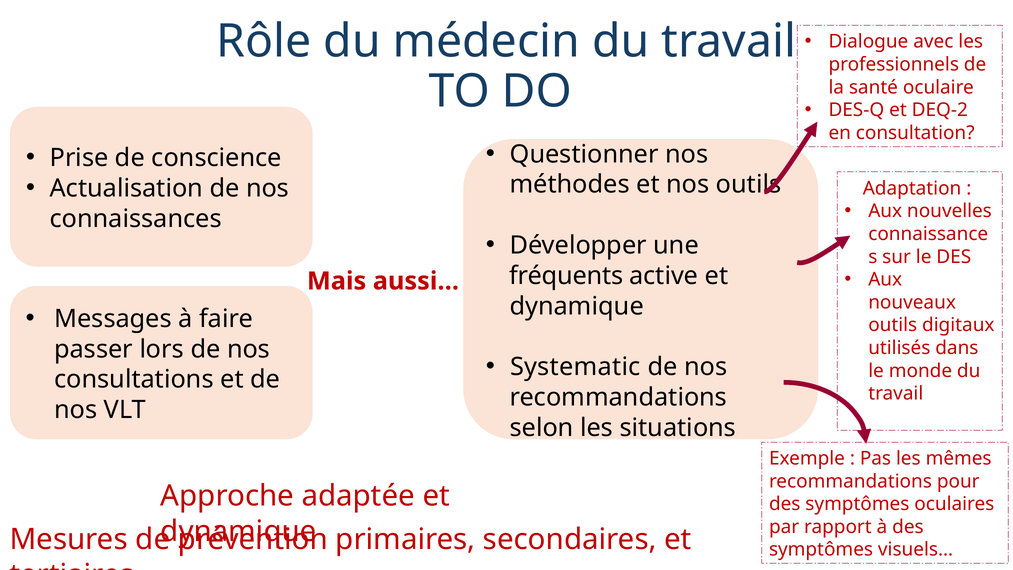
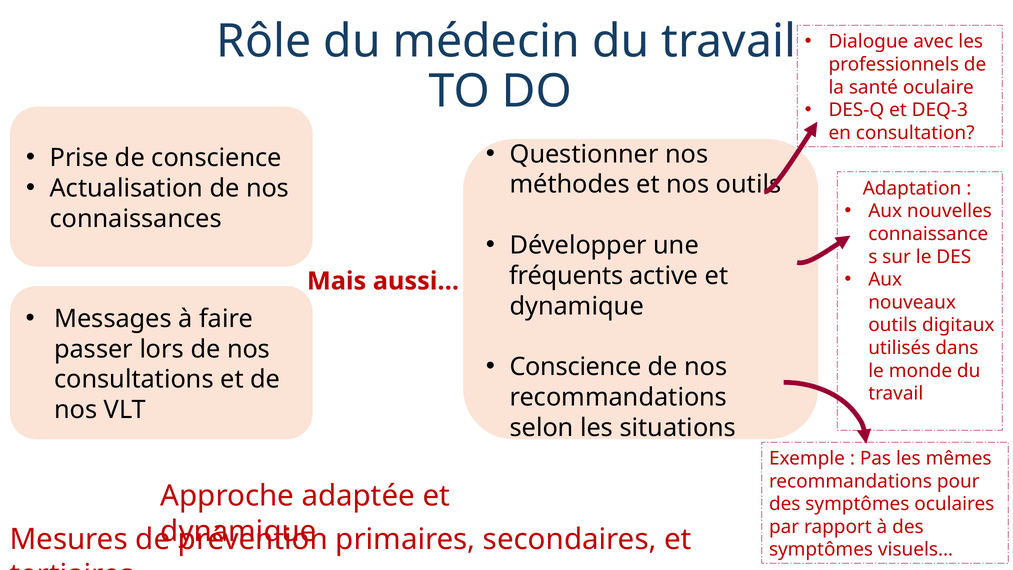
DEQ-2: DEQ-2 -> DEQ-3
Systematic at (575, 367): Systematic -> Conscience
